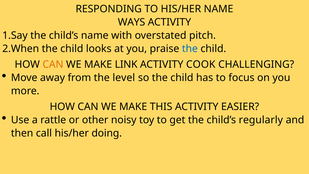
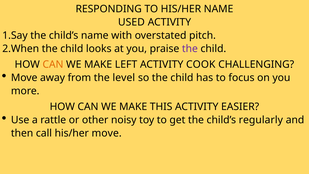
WAYS: WAYS -> USED
the at (190, 49) colour: blue -> purple
LINK: LINK -> LEFT
his/her doing: doing -> move
